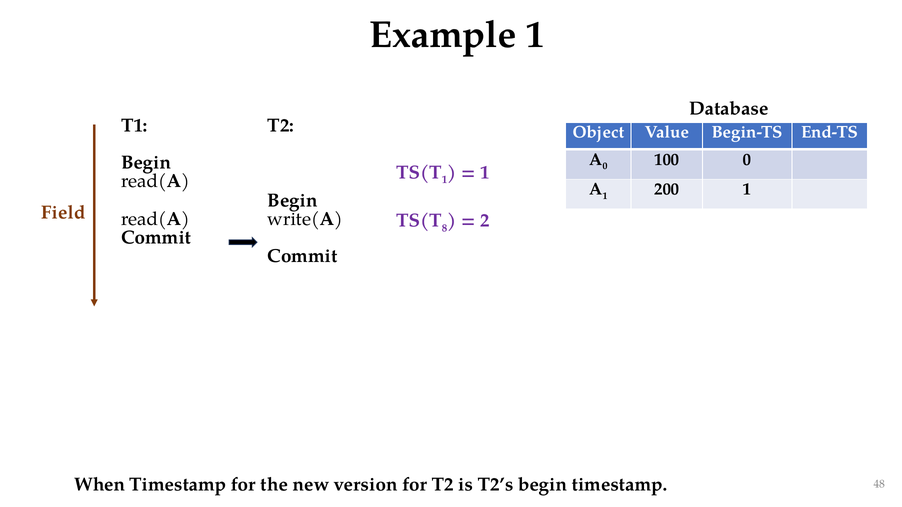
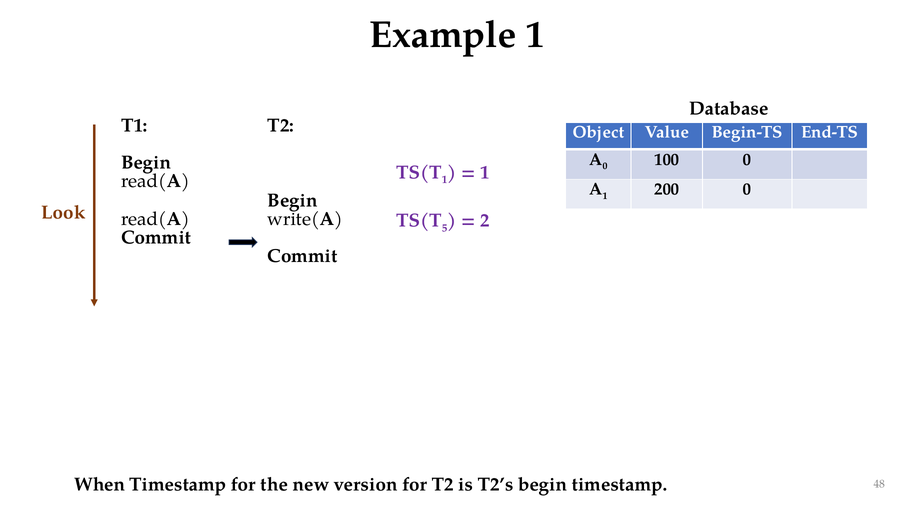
200 1: 1 -> 0
Field: Field -> Look
8: 8 -> 5
